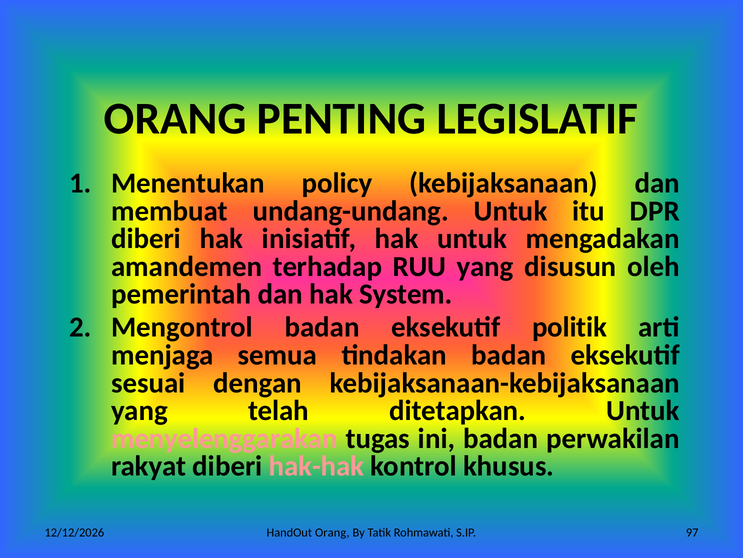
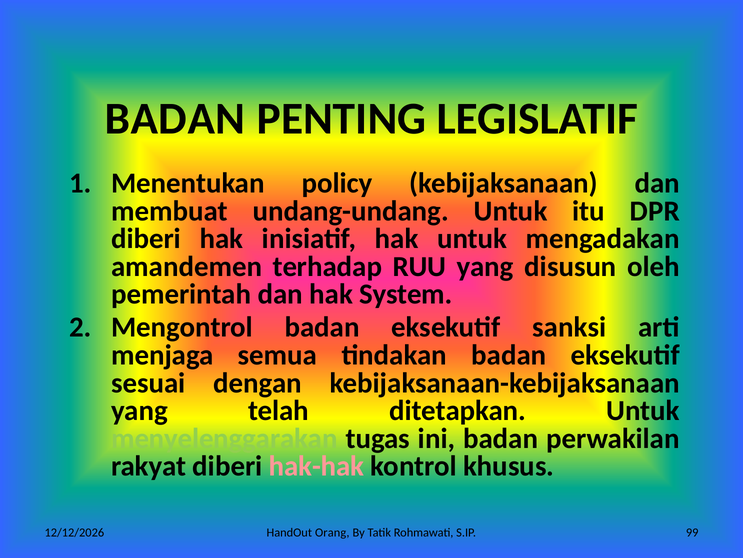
ORANG at (175, 119): ORANG -> BADAN
politik: politik -> sanksi
menyelenggarakan colour: pink -> light green
97: 97 -> 99
